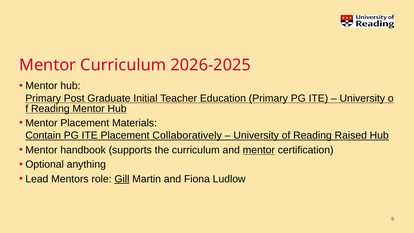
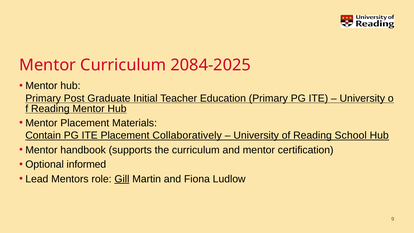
2026-2025: 2026-2025 -> 2084-2025
Raised: Raised -> School
mentor at (259, 150) underline: present -> none
anything: anything -> informed
